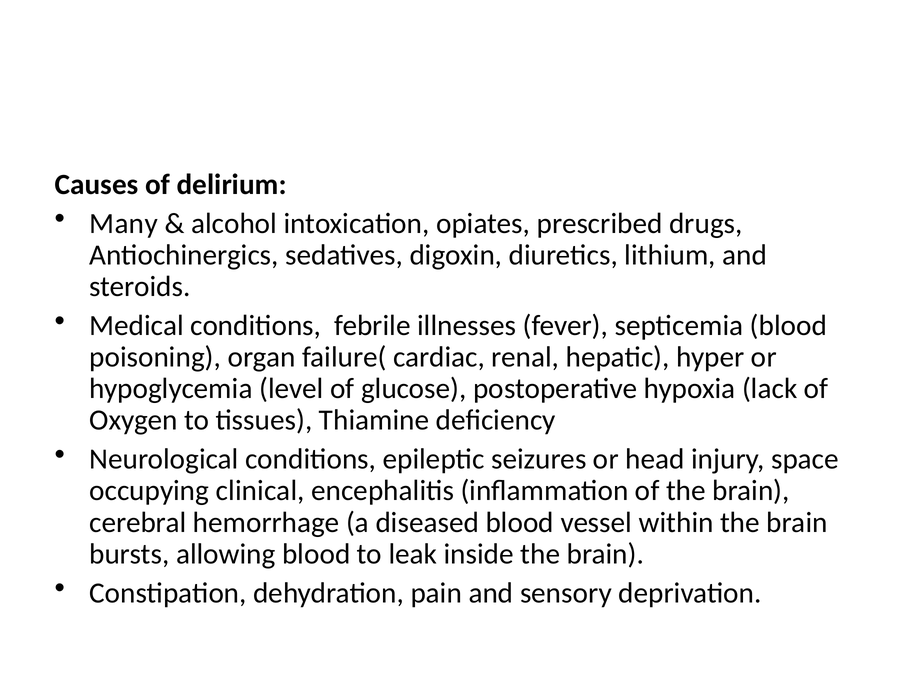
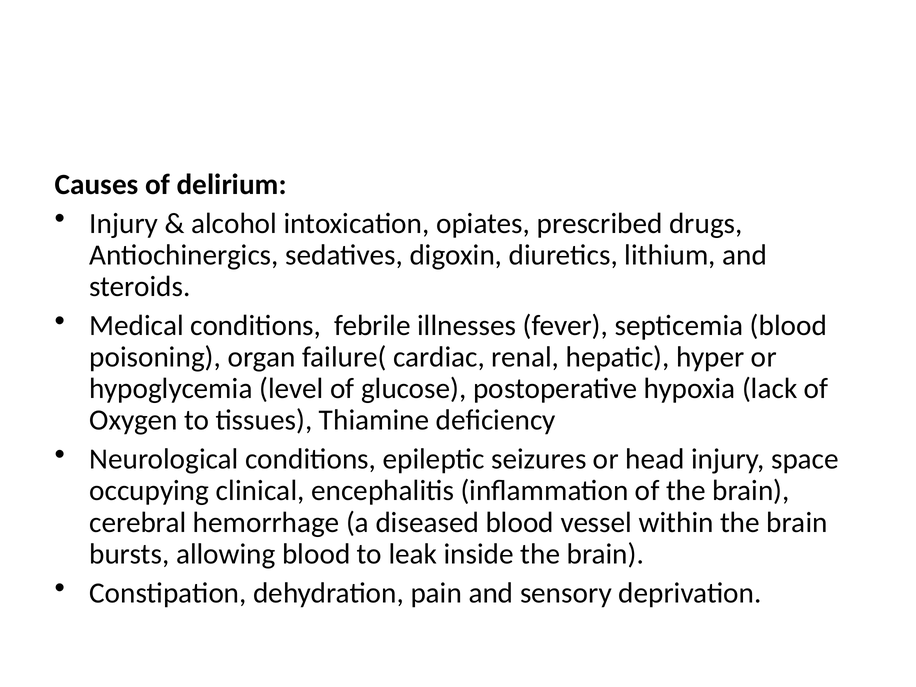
Many at (124, 223): Many -> Injury
